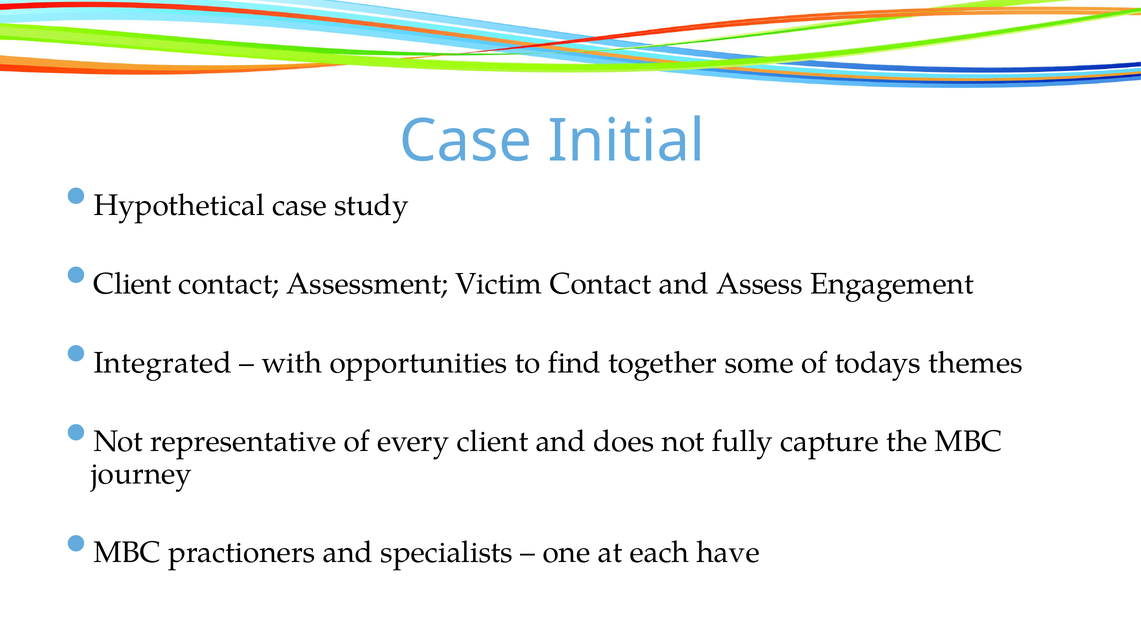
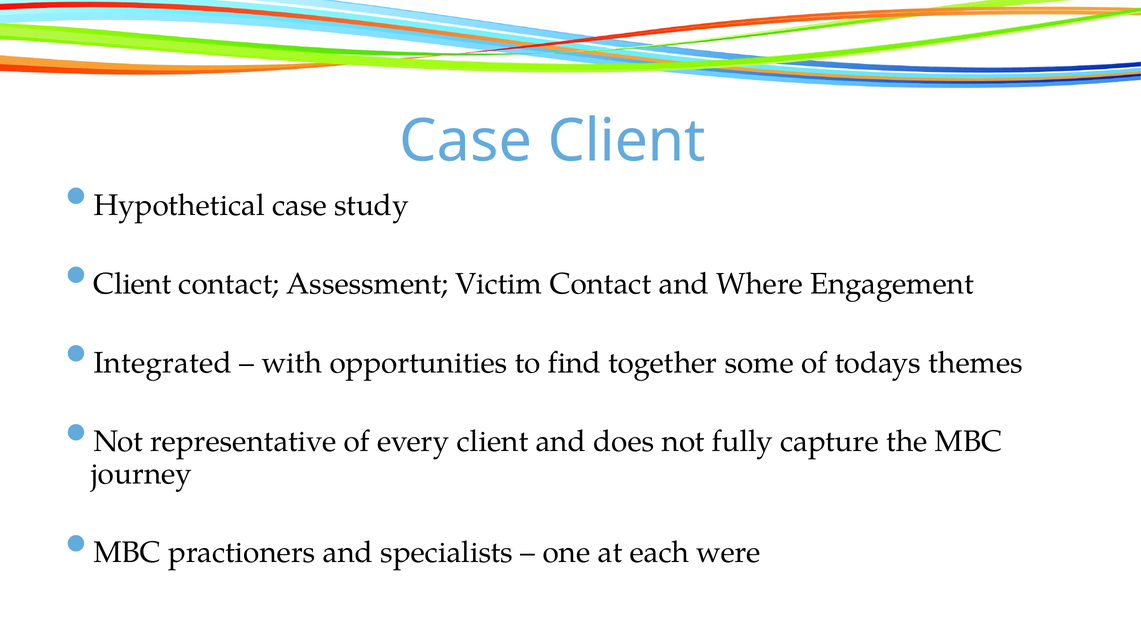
Case Initial: Initial -> Client
Assess: Assess -> Where
have: have -> were
